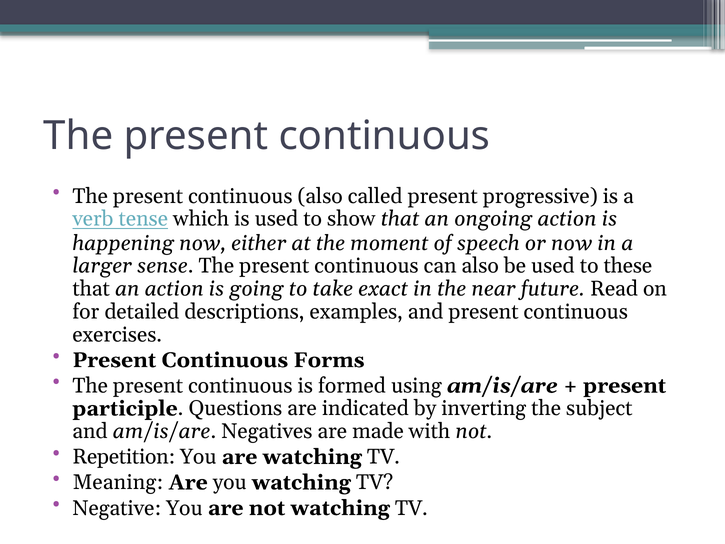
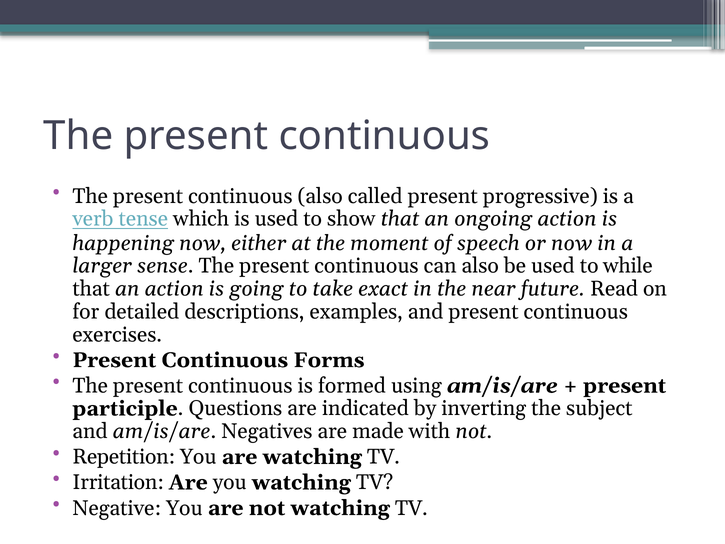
these: these -> while
Meaning: Meaning -> Irritation
